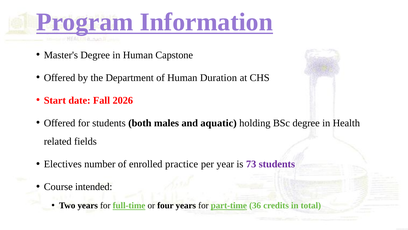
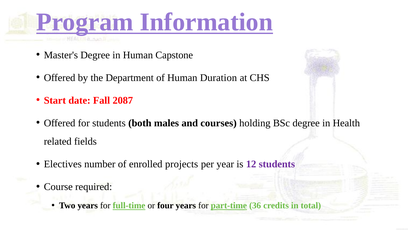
2026: 2026 -> 2087
aquatic: aquatic -> courses
practice: practice -> projects
73: 73 -> 12
intended: intended -> required
